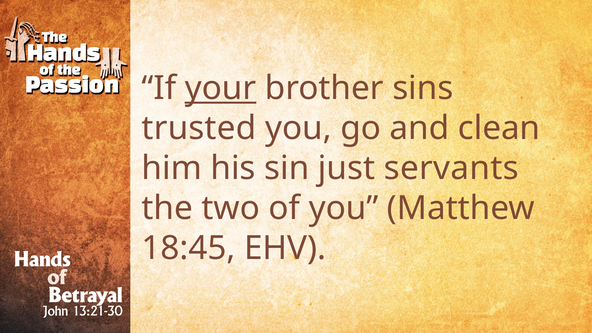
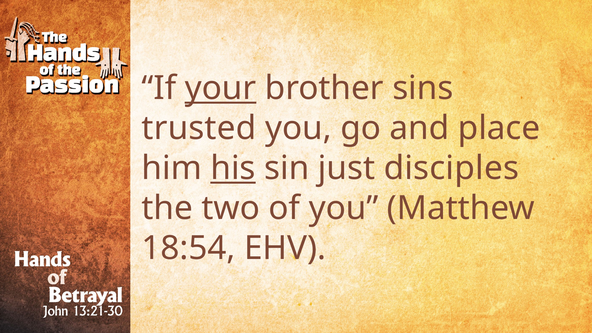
clean: clean -> place
his underline: none -> present
servants: servants -> disciples
18:45: 18:45 -> 18:54
